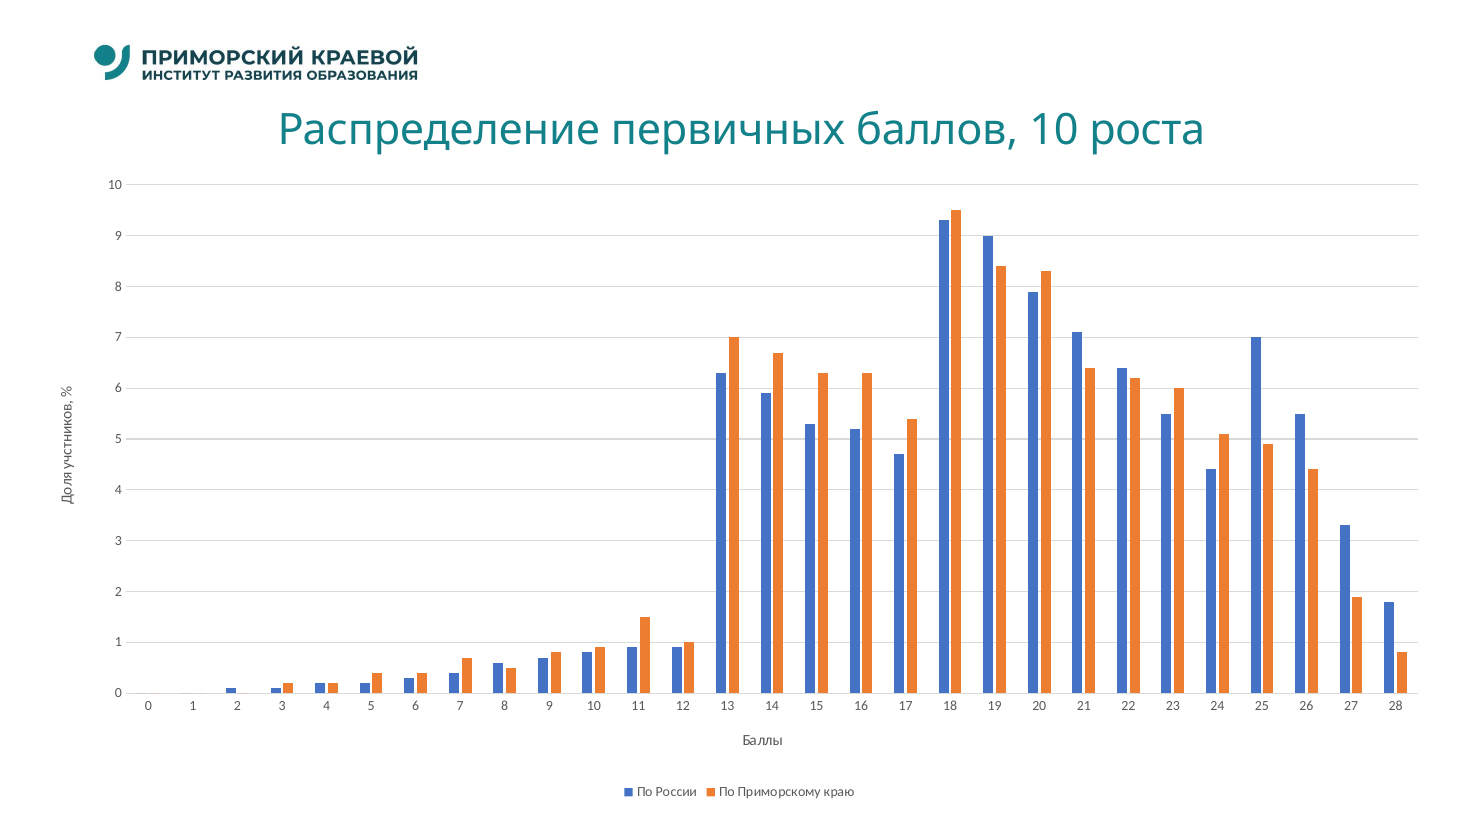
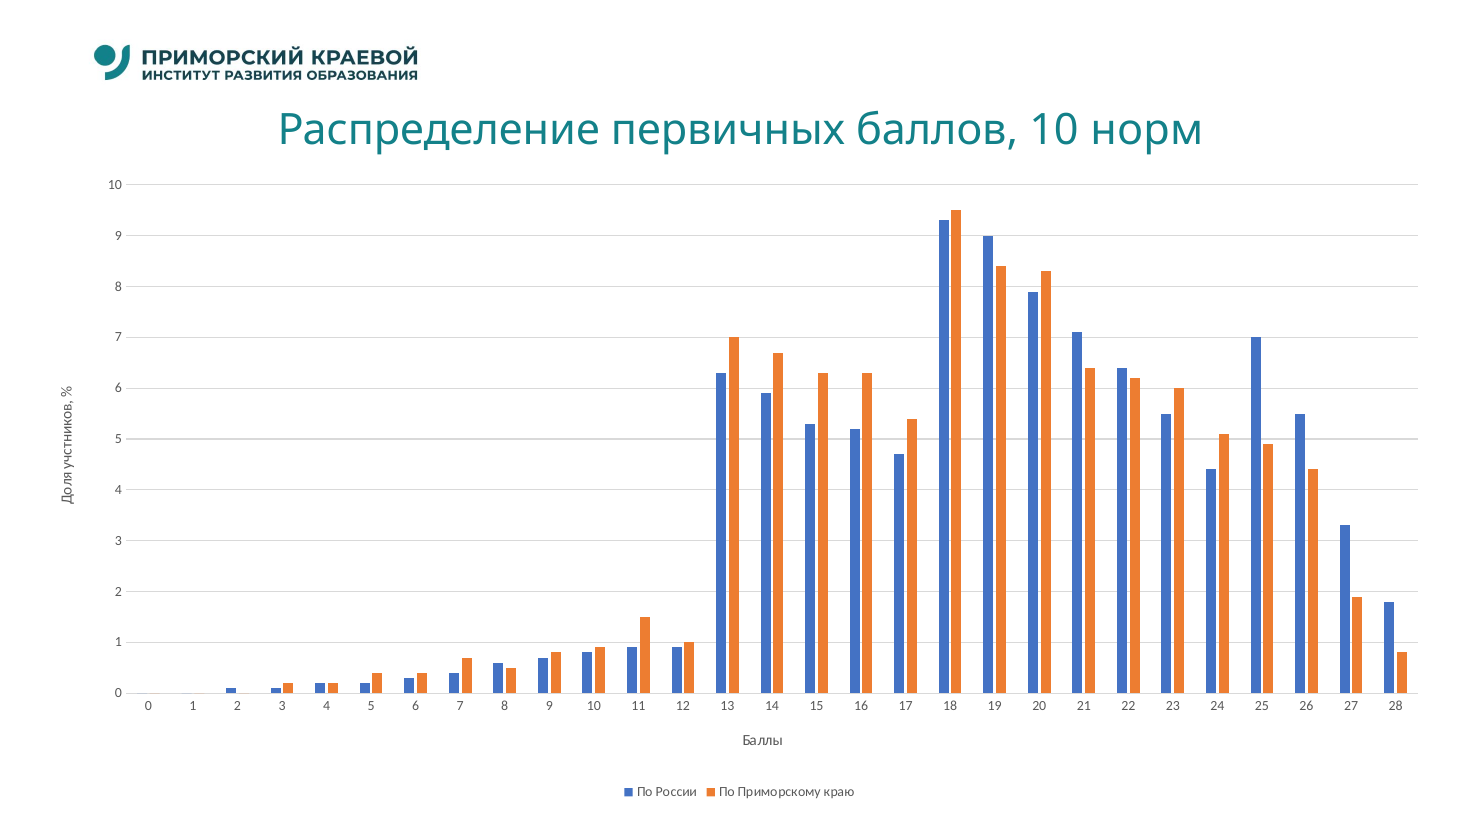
роста: роста -> норм
